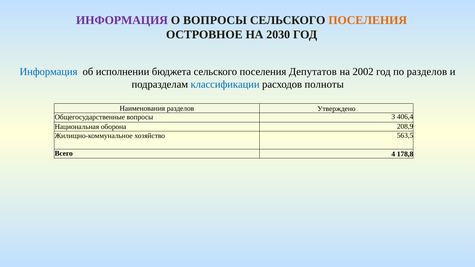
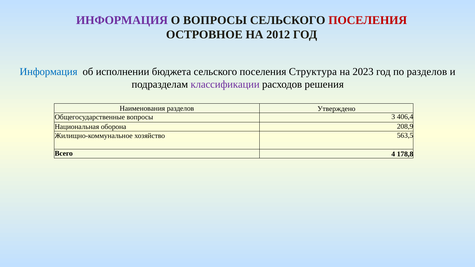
ПОСЕЛЕНИЯ at (368, 20) colour: orange -> red
2030: 2030 -> 2012
Депутатов: Депутатов -> Структура
2002: 2002 -> 2023
классификации colour: blue -> purple
полноты: полноты -> решения
